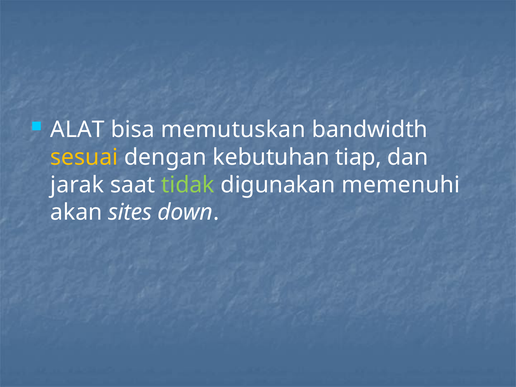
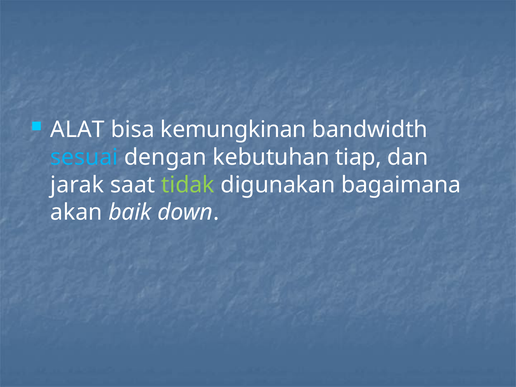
memutuskan: memutuskan -> kemungkinan
sesuai colour: yellow -> light blue
memenuhi: memenuhi -> bagaimana
sites: sites -> baik
